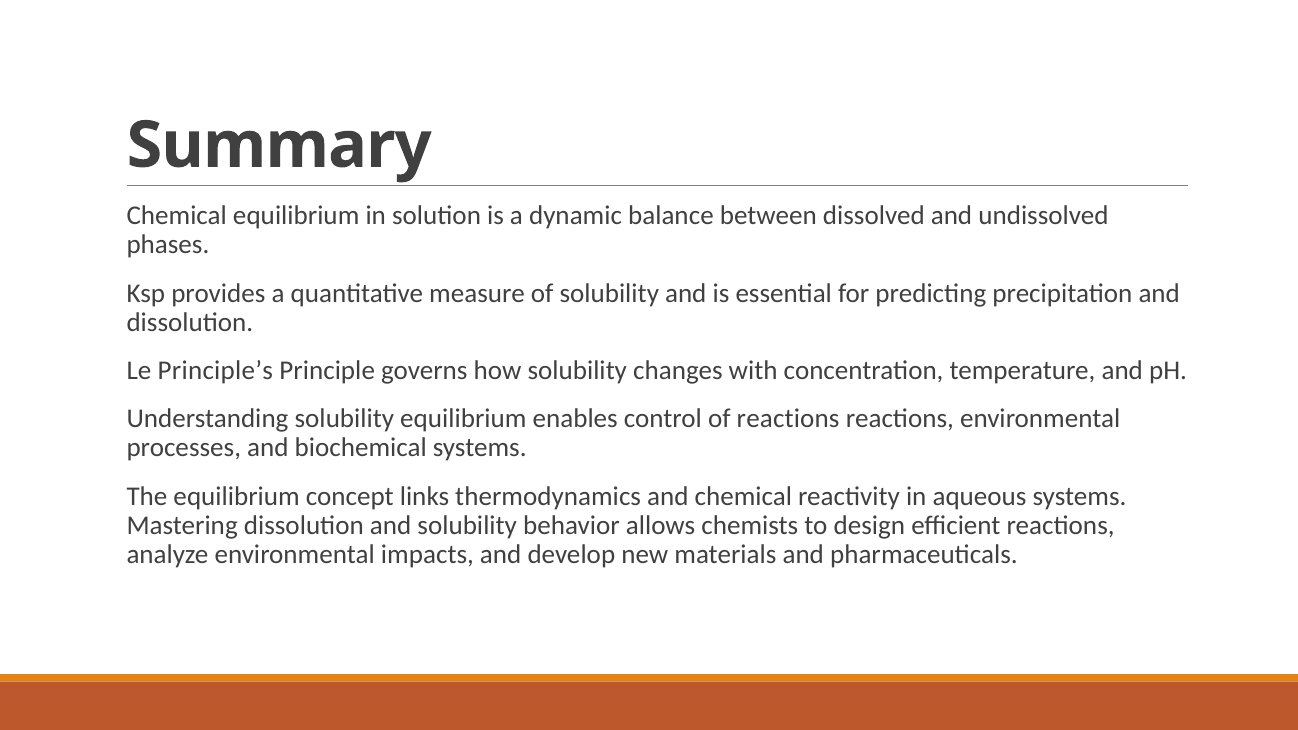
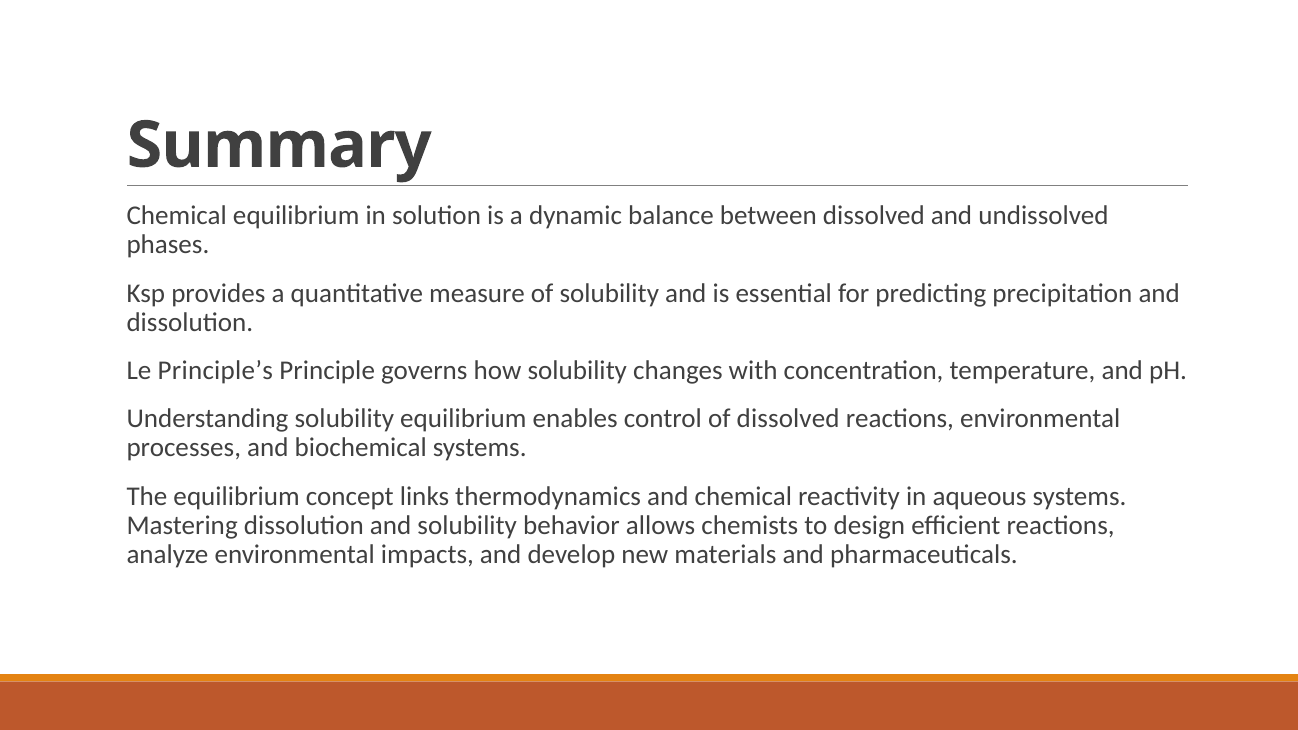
of reactions: reactions -> dissolved
